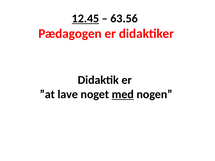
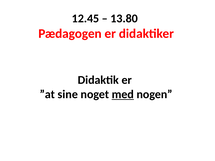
12.45 underline: present -> none
63.56: 63.56 -> 13.80
lave: lave -> sine
